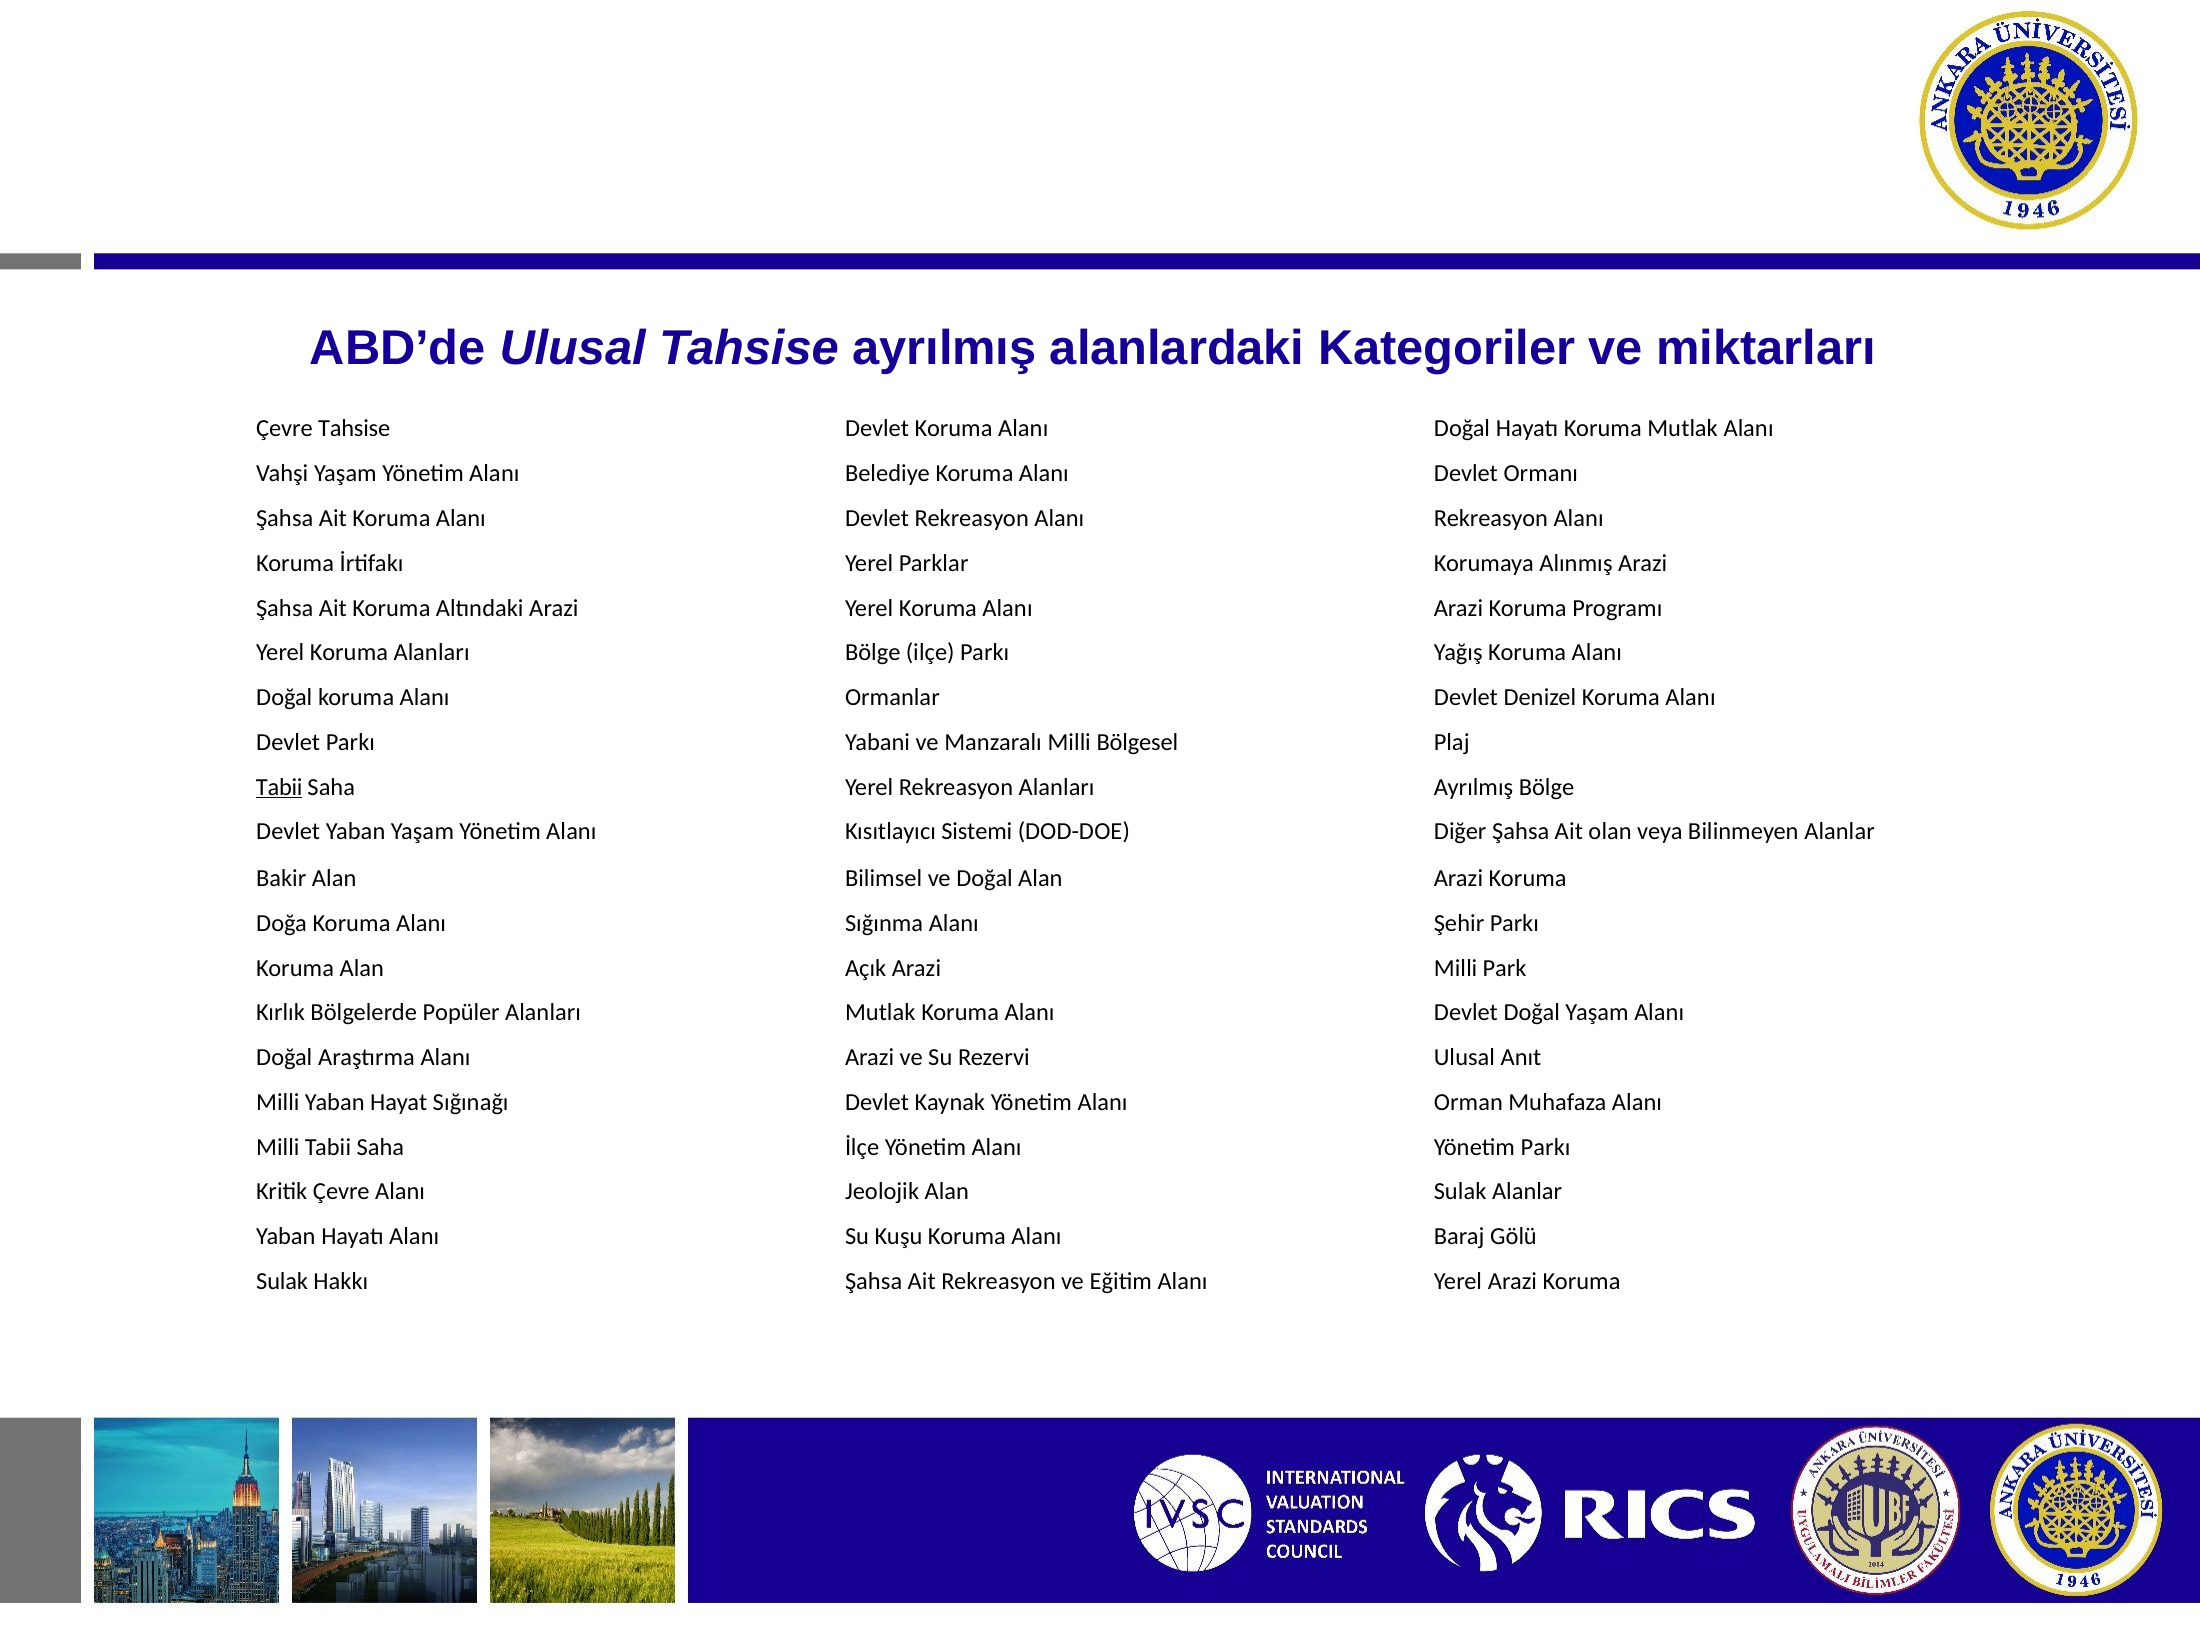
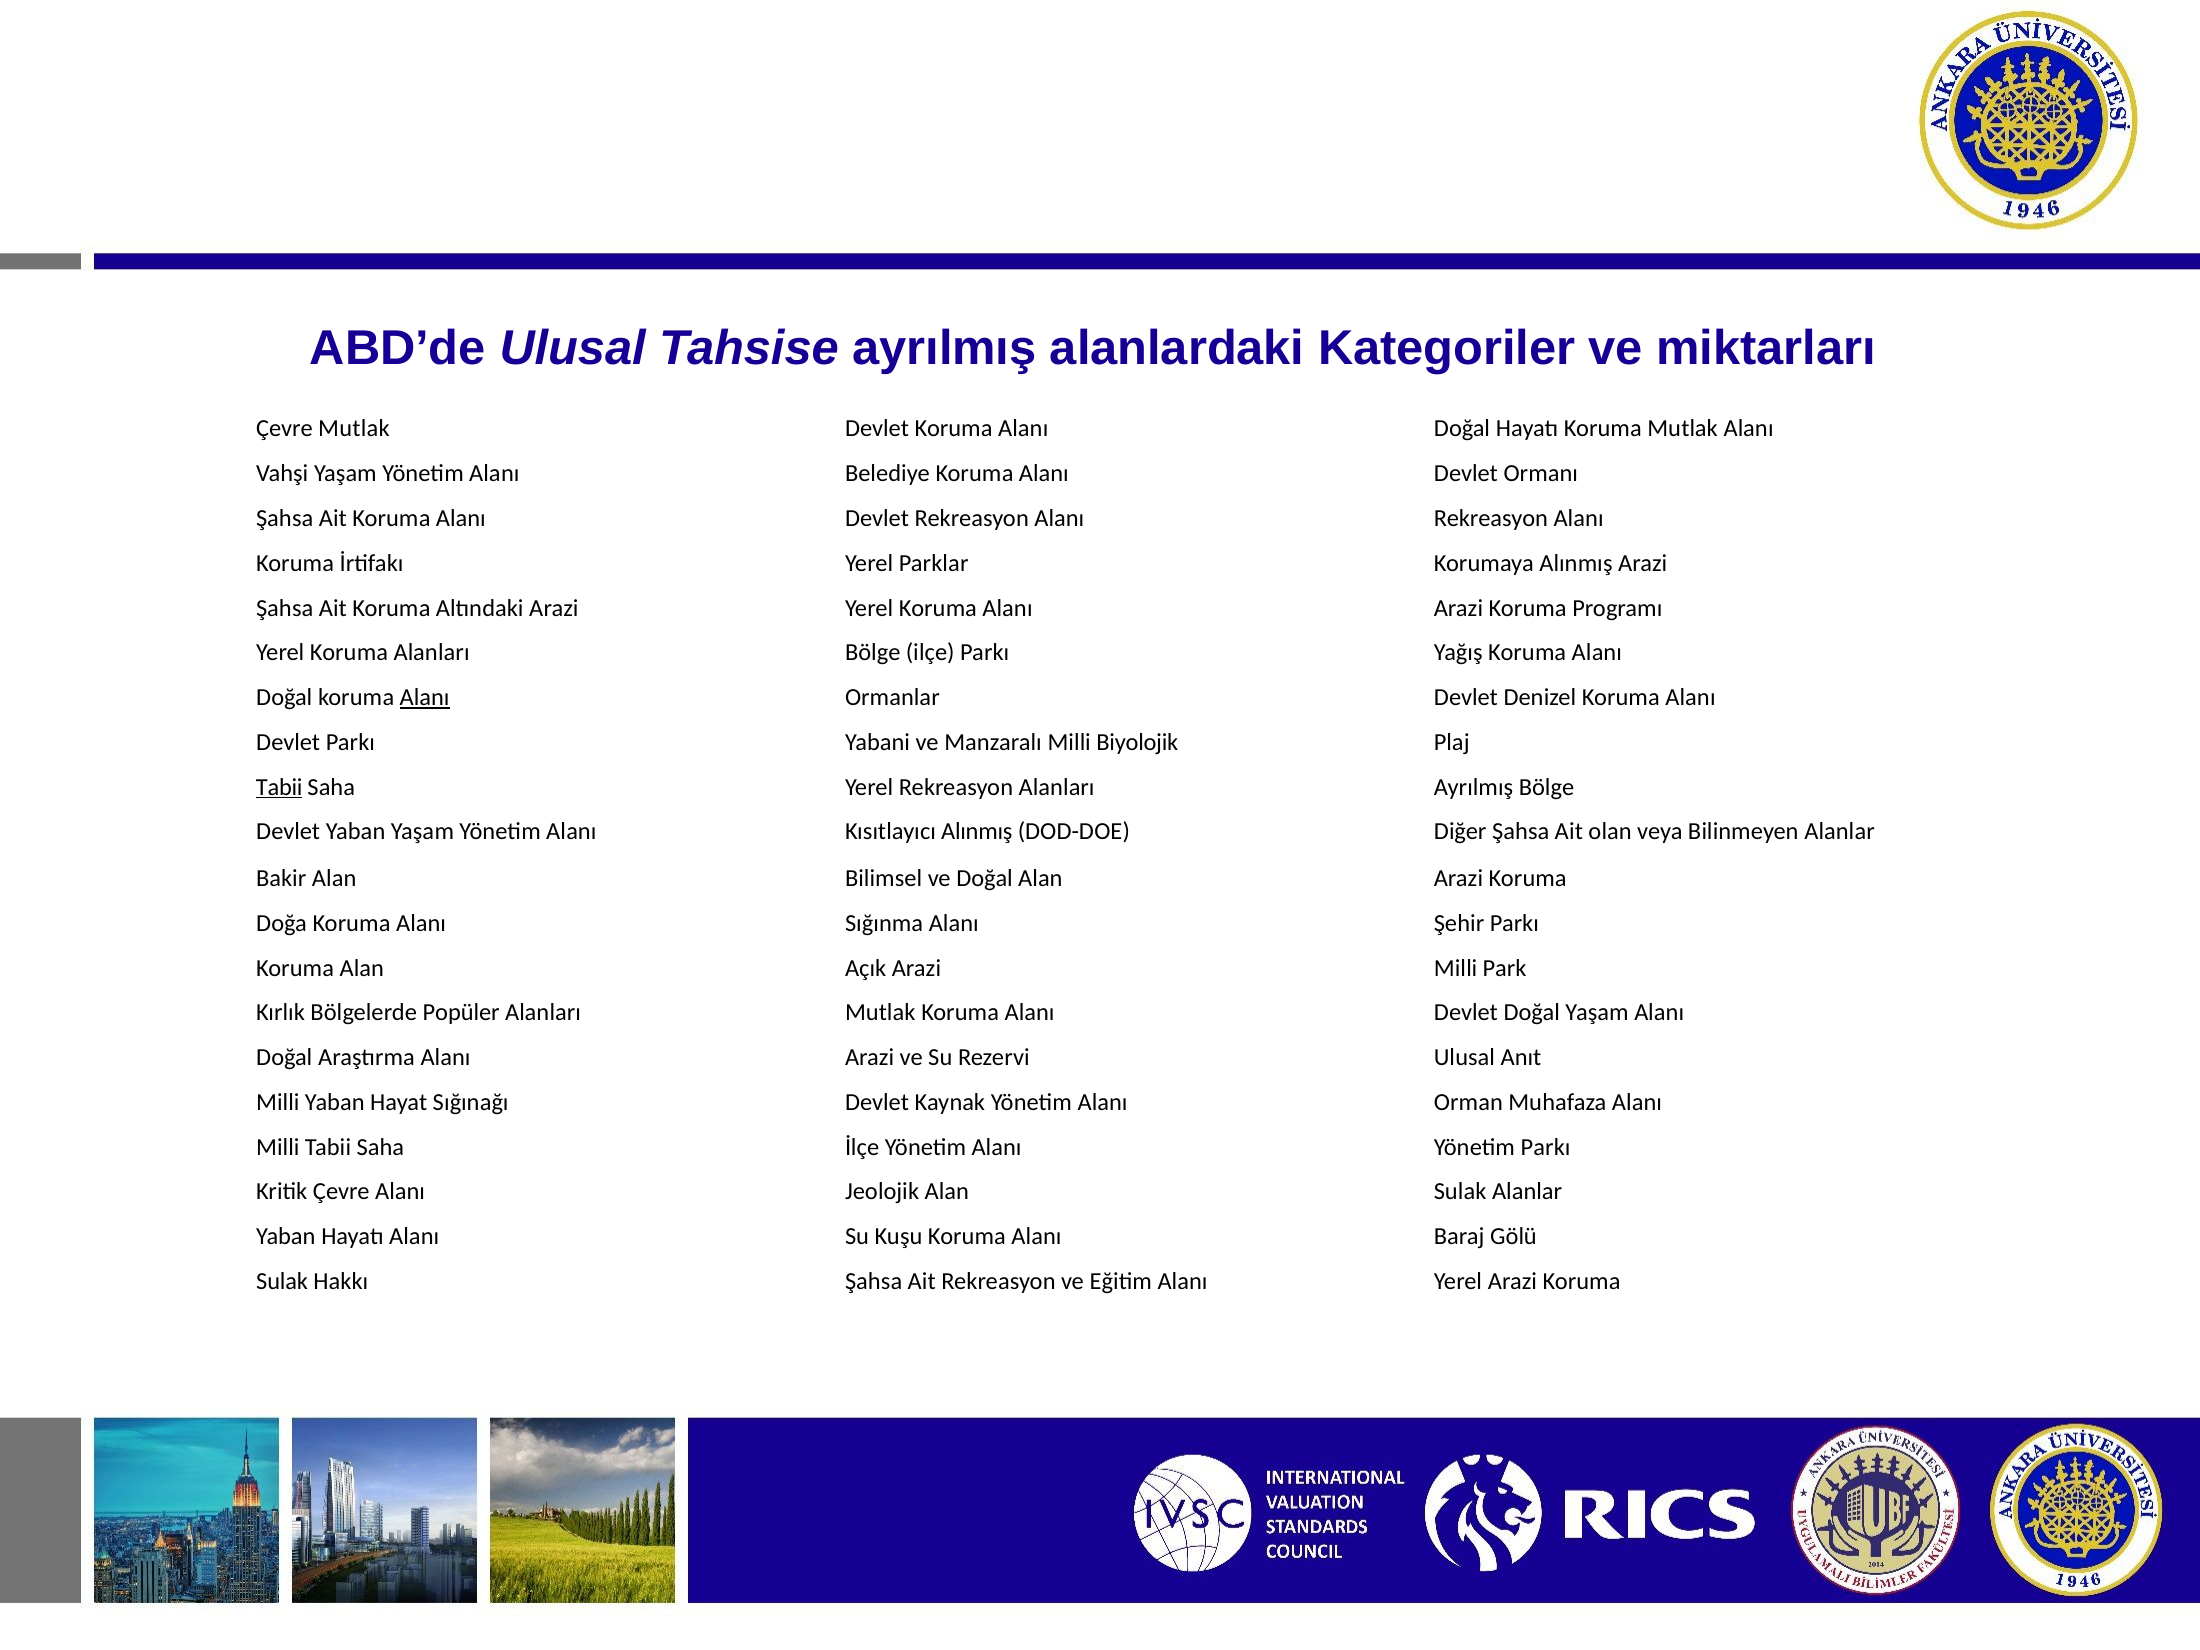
Çevre Tahsise: Tahsise -> Mutlak
Alanı at (425, 698) underline: none -> present
Bölgesel: Bölgesel -> Biyolojik
Kısıtlayıcı Sistemi: Sistemi -> Alınmış
